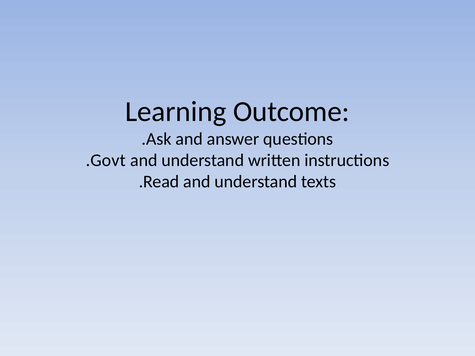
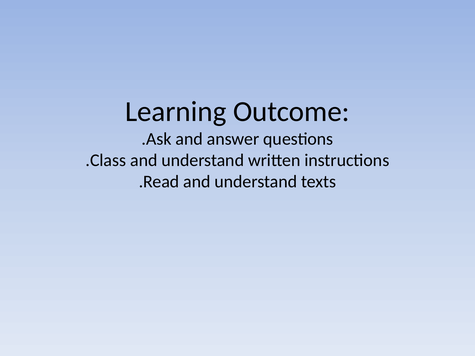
.Govt: .Govt -> .Class
